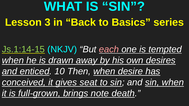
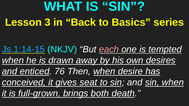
Js.1:14-15 colour: light green -> light blue
10: 10 -> 76
note: note -> both
